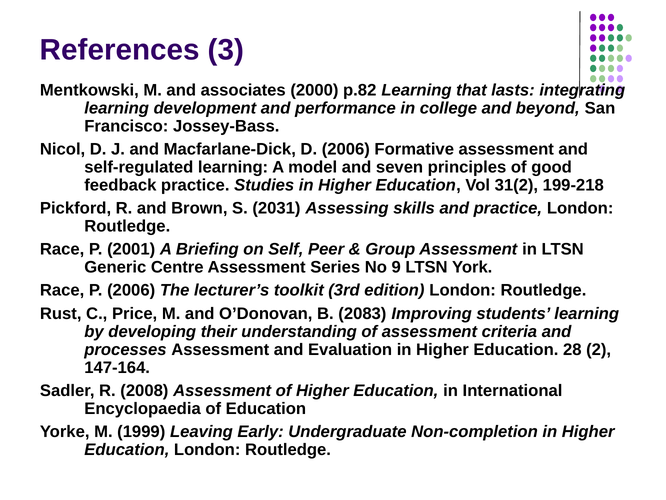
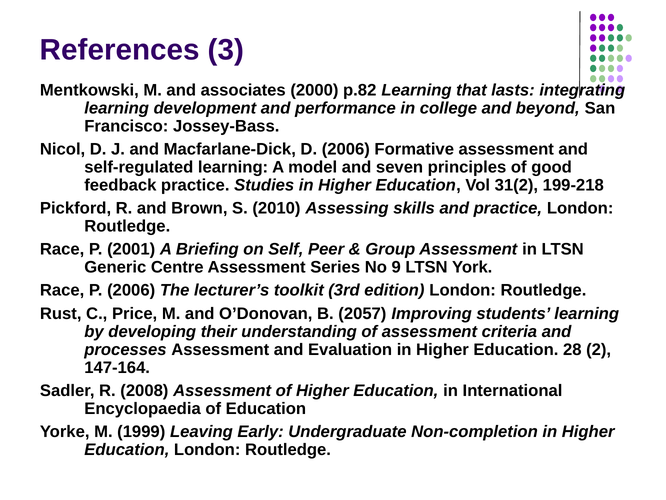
2031: 2031 -> 2010
2083: 2083 -> 2057
